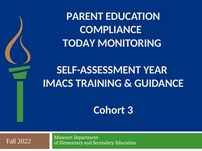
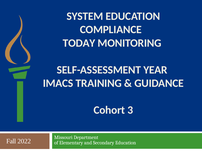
PARENT: PARENT -> SYSTEM
